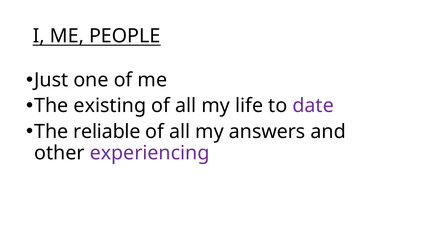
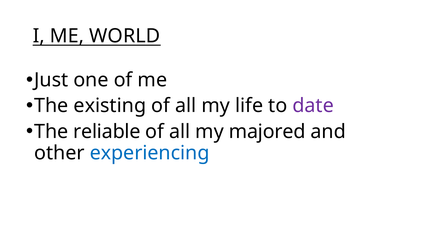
PEOPLE: PEOPLE -> WORLD
answers: answers -> majored
experiencing colour: purple -> blue
